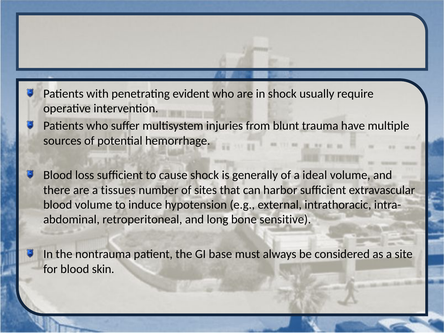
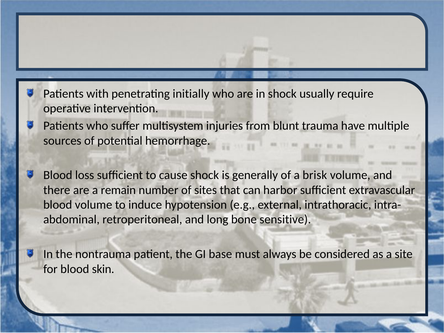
evident: evident -> initially
ideal: ideal -> brisk
tissues: tissues -> remain
